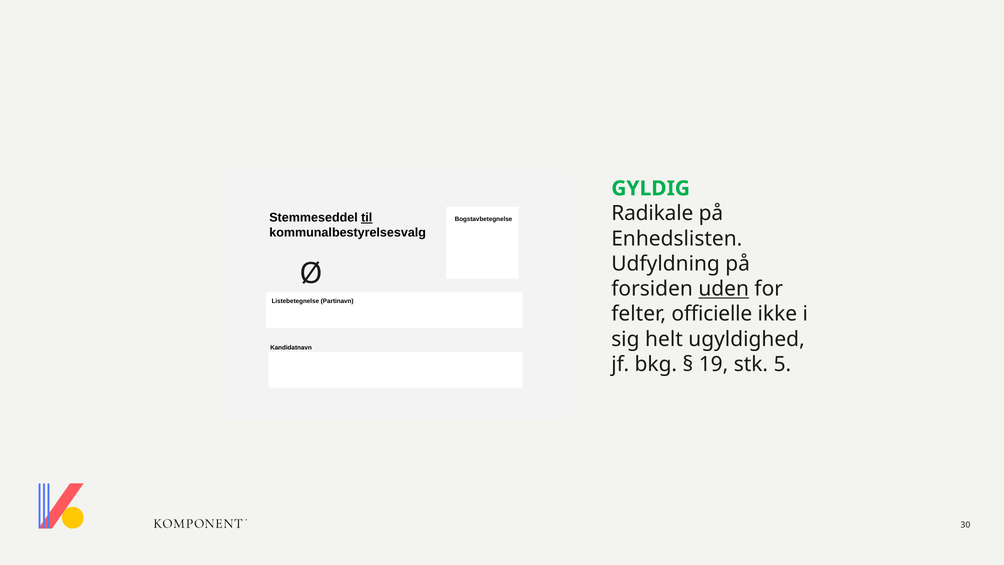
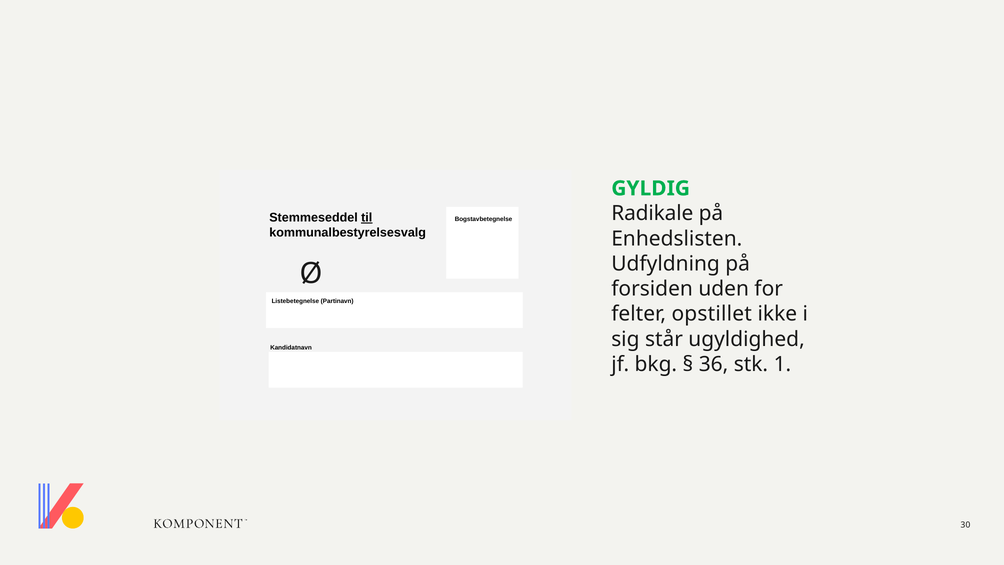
uden underline: present -> none
officielle: officielle -> opstillet
helt: helt -> står
19: 19 -> 36
5: 5 -> 1
